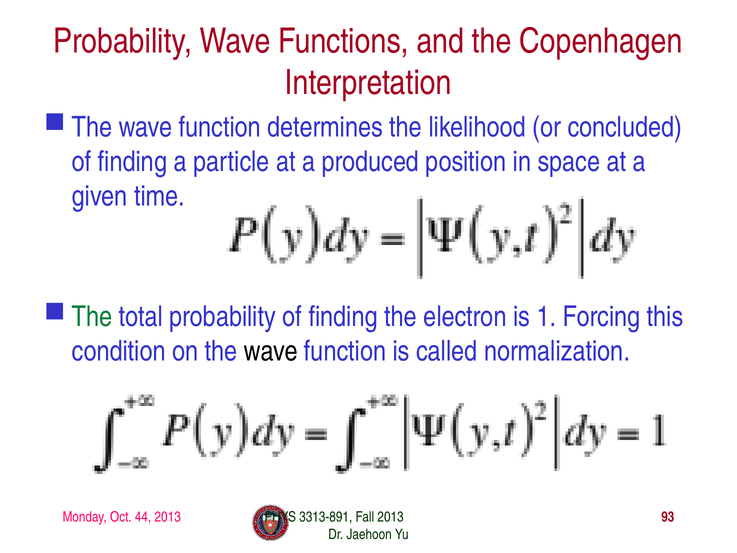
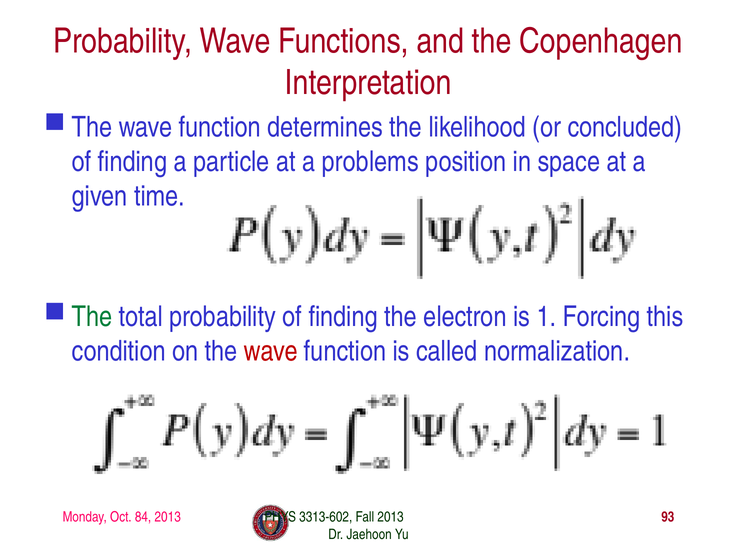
produced: produced -> problems
wave at (271, 351) colour: black -> red
44: 44 -> 84
3313-891: 3313-891 -> 3313-602
